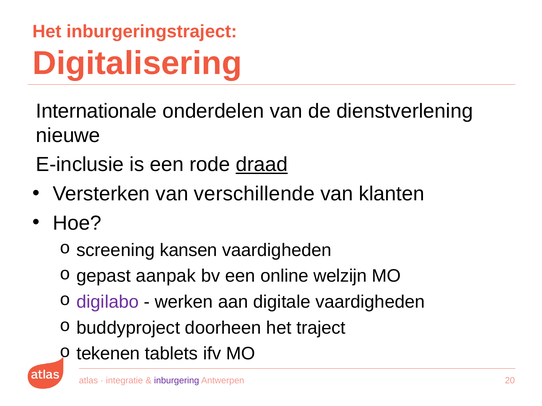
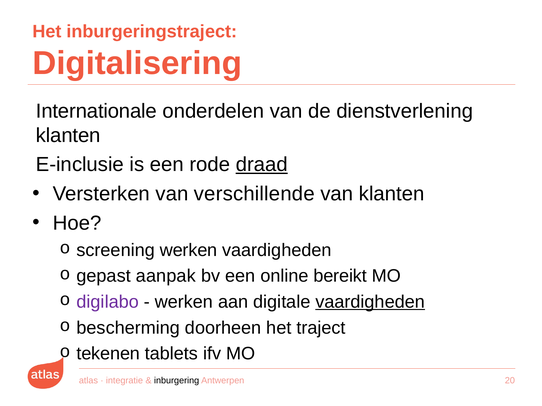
nieuwe at (68, 136): nieuwe -> klanten
screening kansen: kansen -> werken
welzijn: welzijn -> bereikt
vaardigheden at (370, 302) underline: none -> present
buddyproject: buddyproject -> bescherming
inburgering colour: purple -> black
